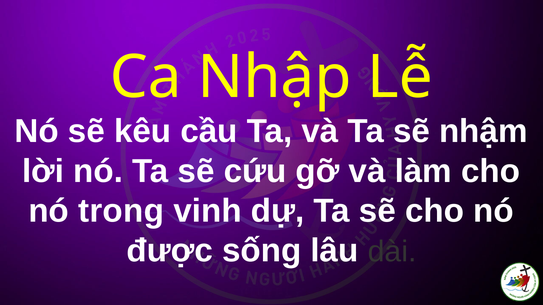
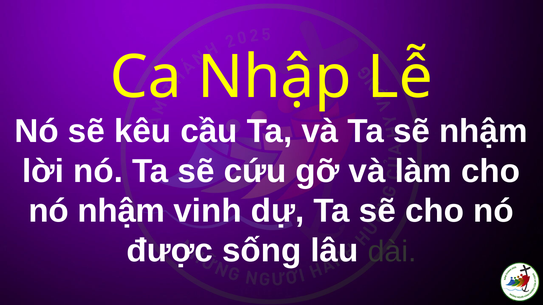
nó trong: trong -> nhậm
